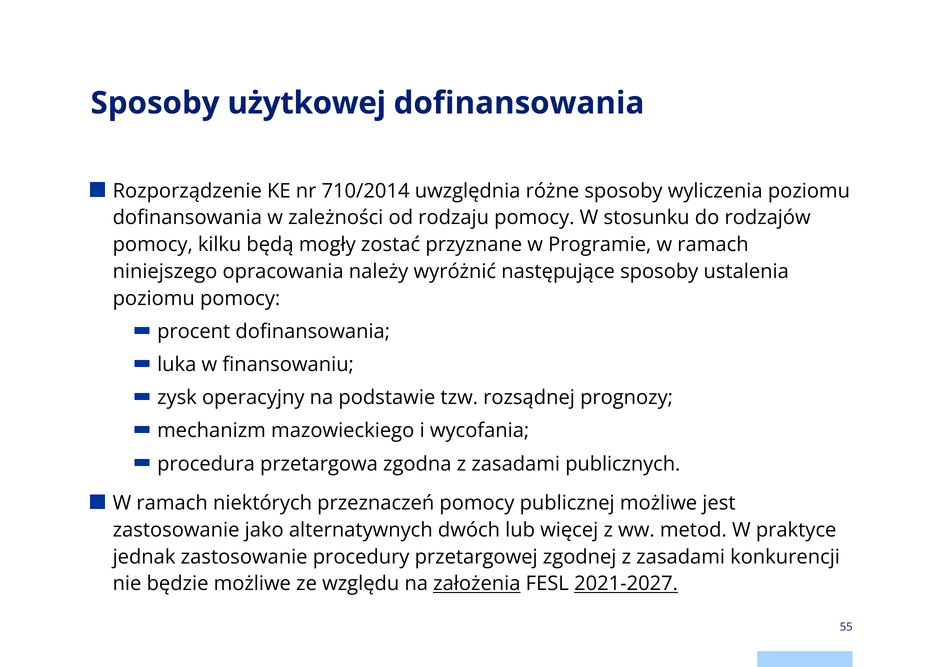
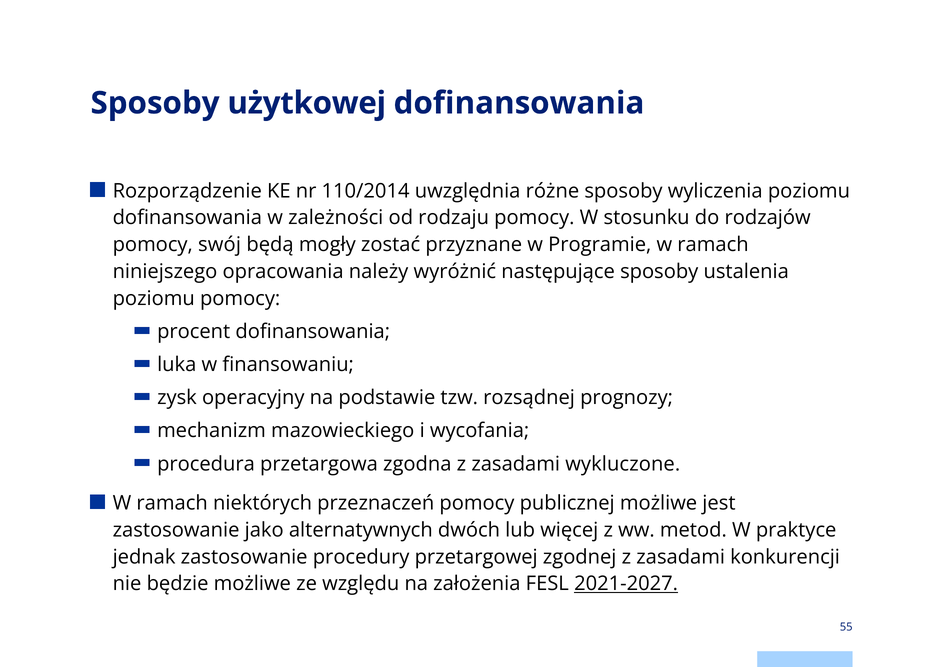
710/2014: 710/2014 -> 110/2014
kilku: kilku -> swój
publicznych: publicznych -> wykluczone
założenia underline: present -> none
